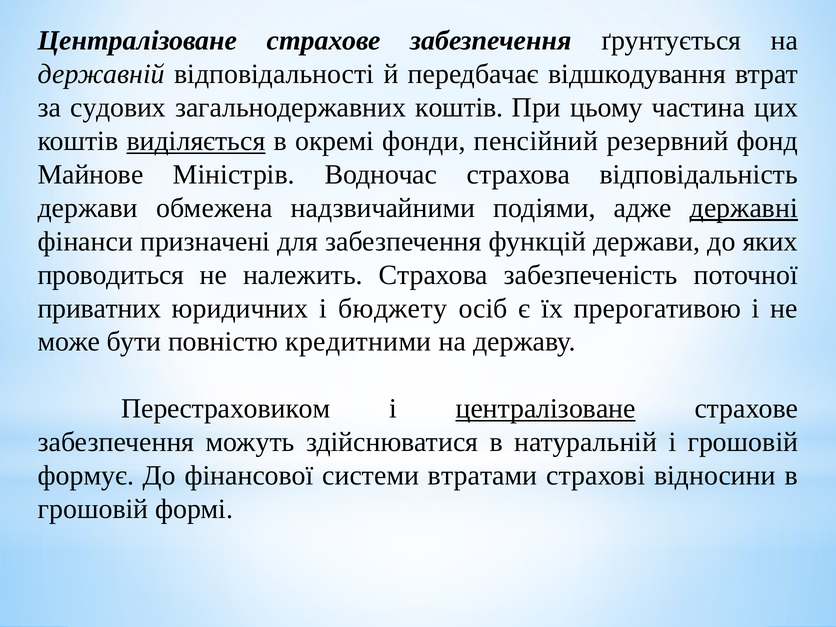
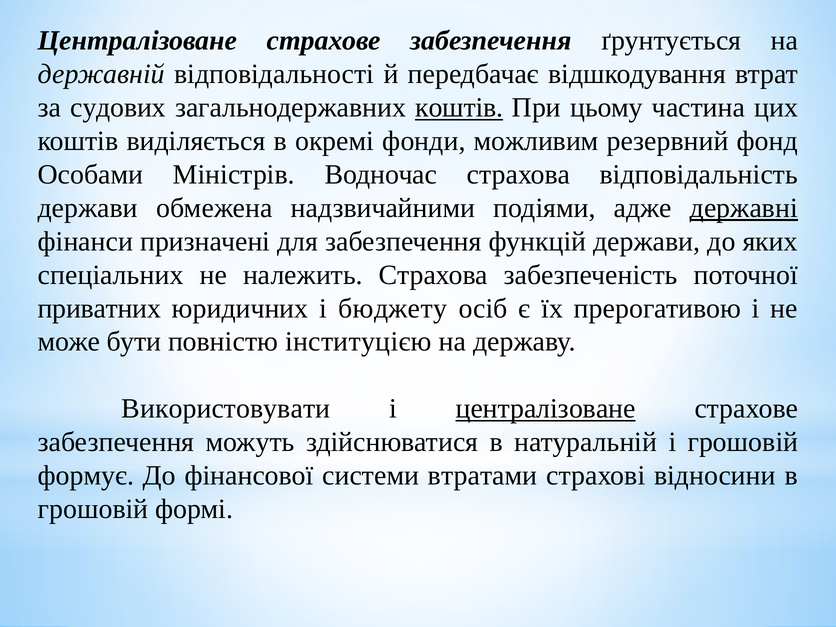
коштів at (459, 108) underline: none -> present
виділяється underline: present -> none
пенсійний: пенсійний -> можливим
Майнове: Майнове -> Особами
проводиться: проводиться -> спеціальних
кредитними: кредитними -> інституцією
Перестраховиком: Перестраховиком -> Використовувати
